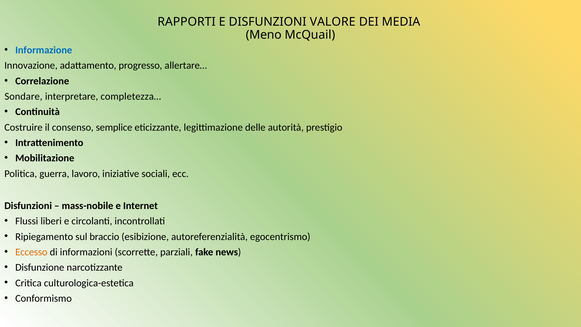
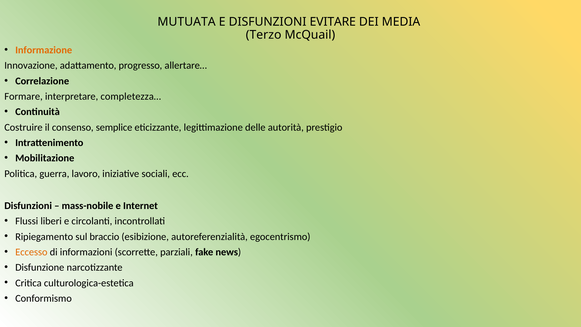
RAPPORTI: RAPPORTI -> MUTUATA
VALORE: VALORE -> EVITARE
Meno: Meno -> Terzo
Informazione colour: blue -> orange
Sondare: Sondare -> Formare
